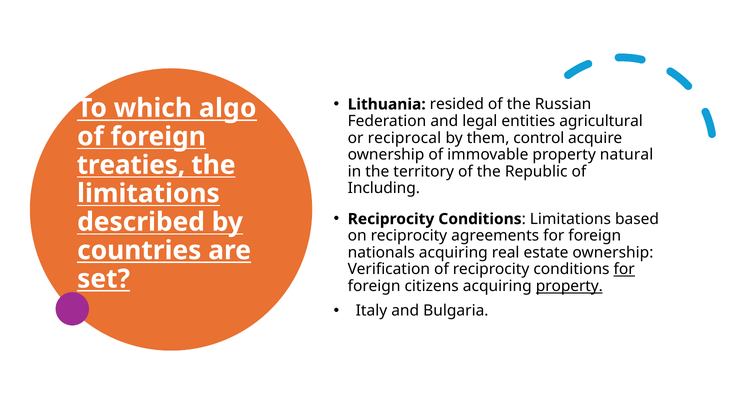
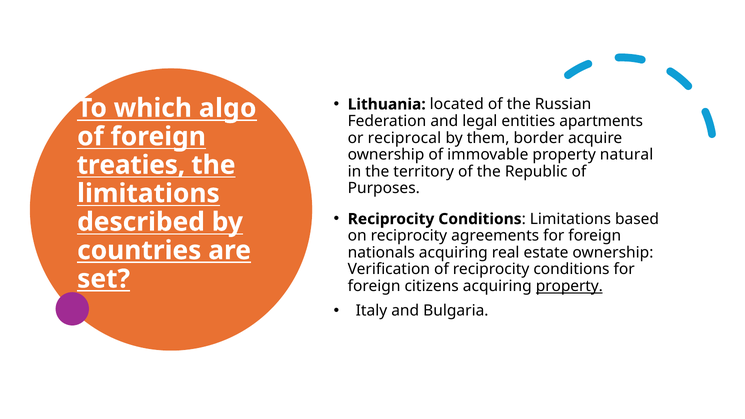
resided: resided -> located
agricultural: agricultural -> apartments
control: control -> border
Including: Including -> Purposes
for at (624, 269) underline: present -> none
